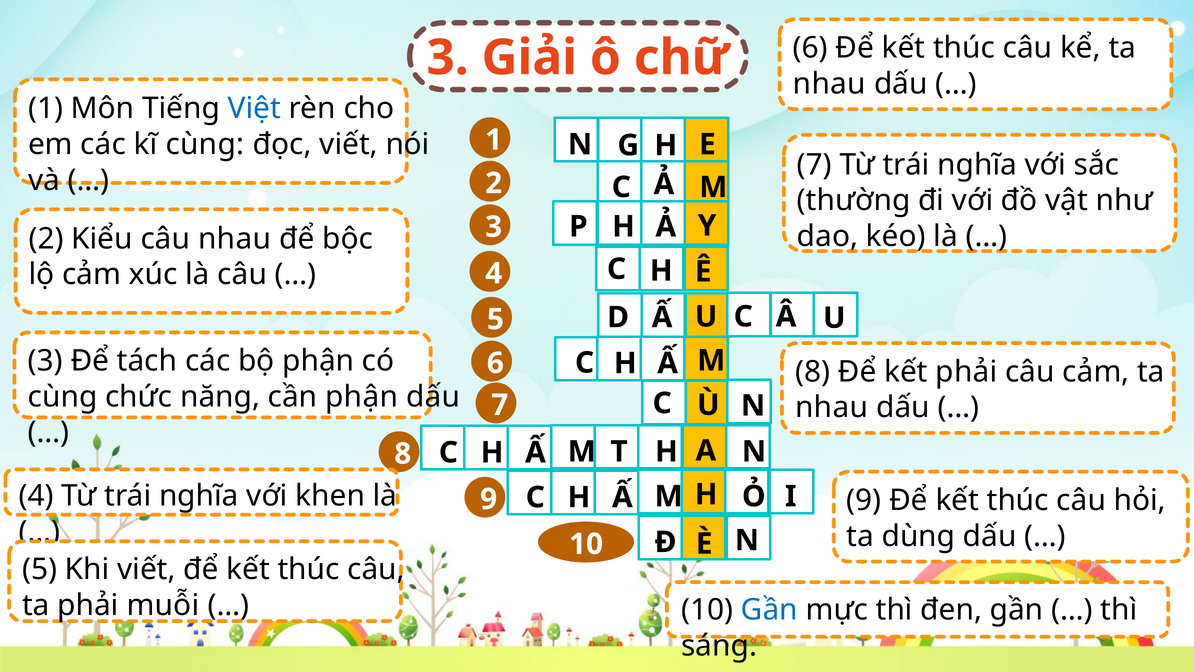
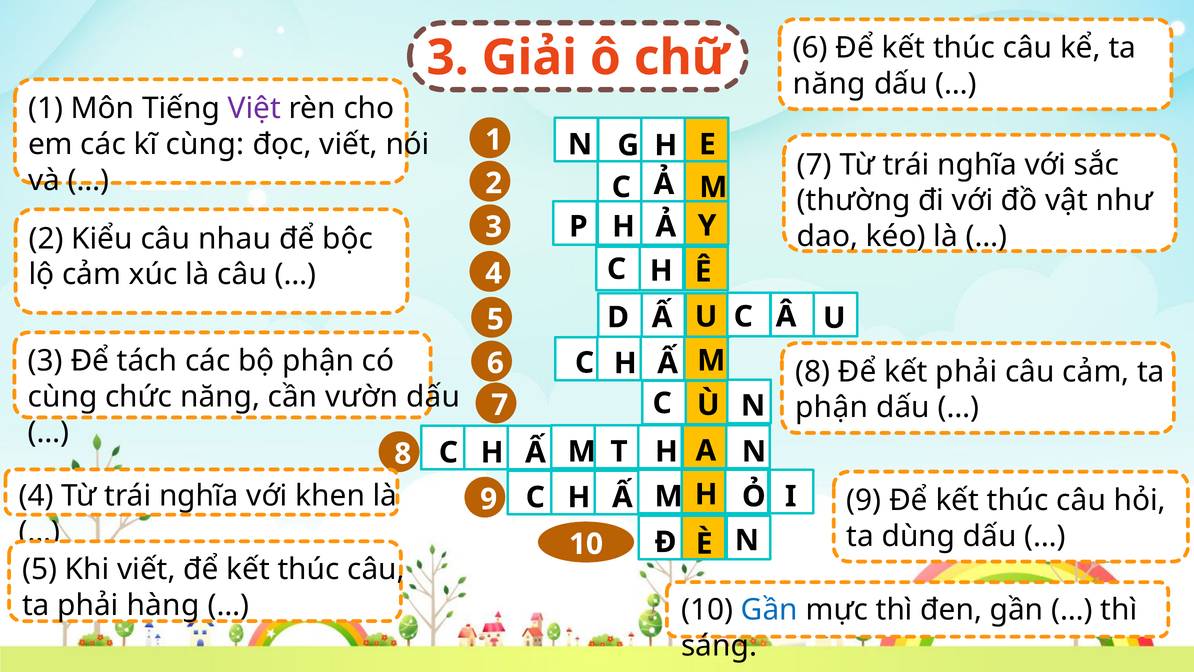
nhau at (829, 84): nhau -> năng
Việt colour: blue -> purple
cần phận: phận -> vườn
nhau at (832, 407): nhau -> phận
muỗi: muỗi -> hàng
